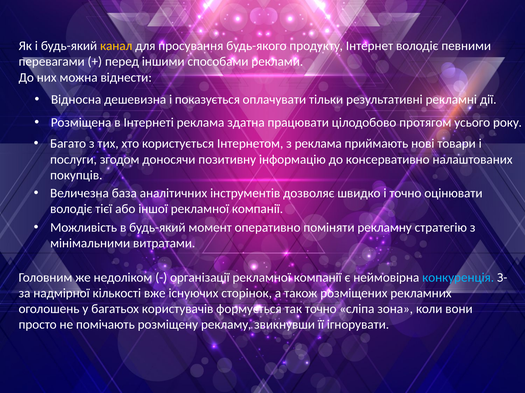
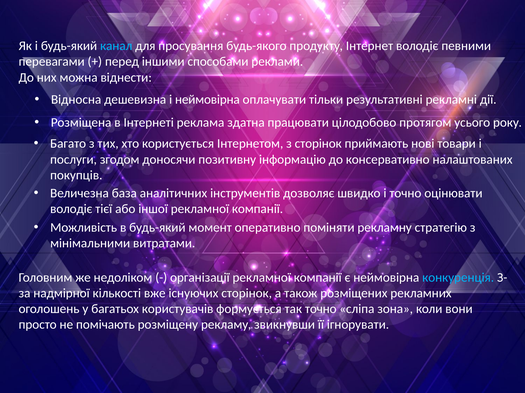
канал colour: yellow -> light blue
і показується: показується -> неймовірна
з реклама: реклама -> сторінок
